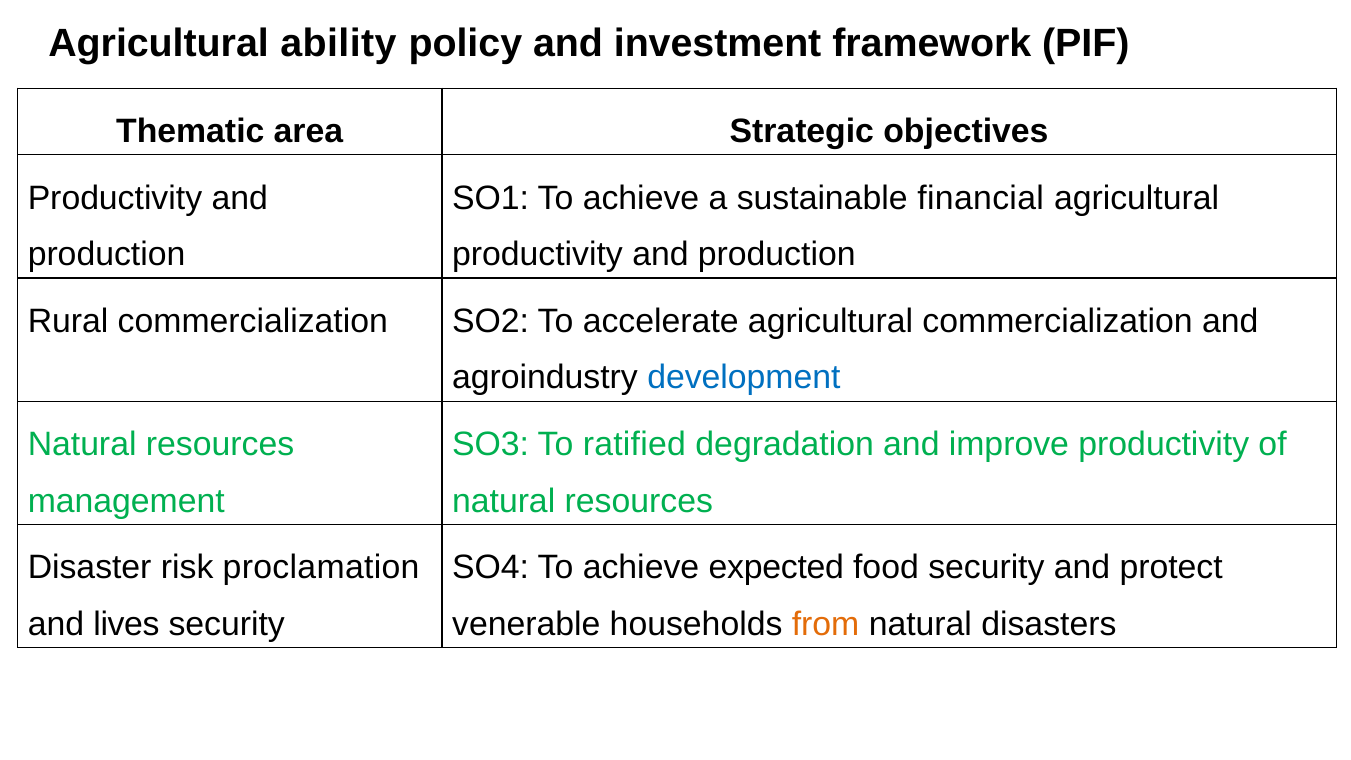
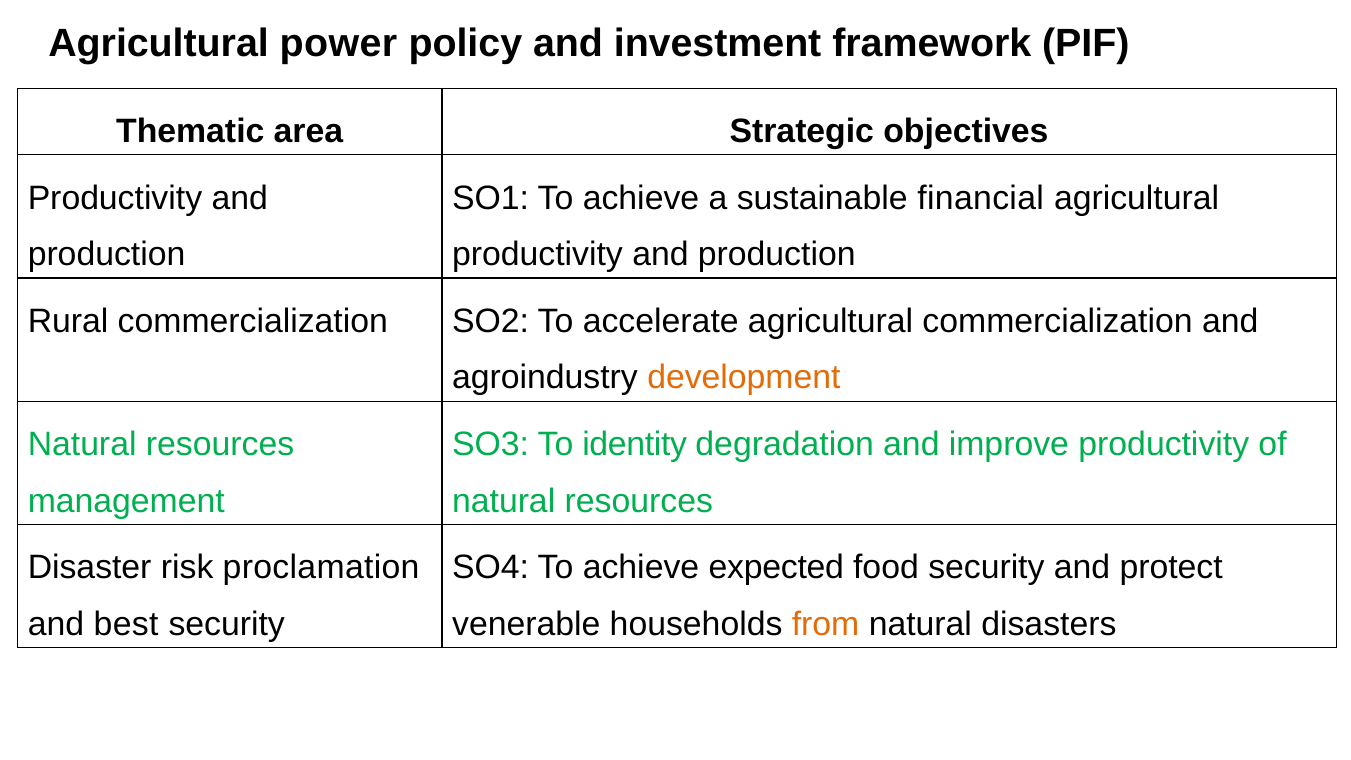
ability: ability -> power
development colour: blue -> orange
ratified: ratified -> identity
lives: lives -> best
